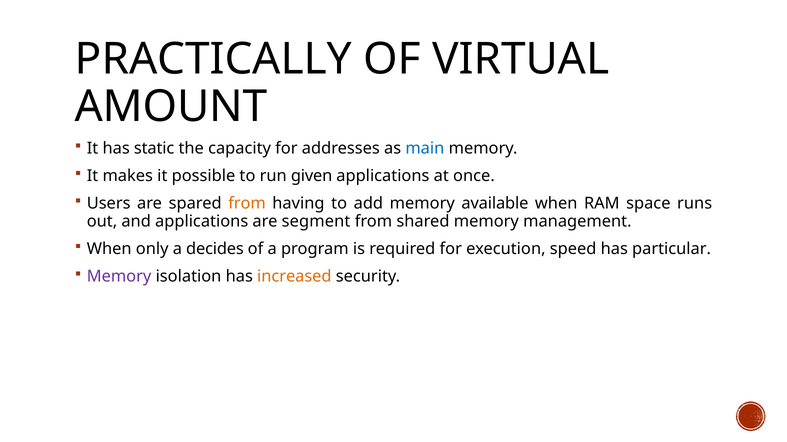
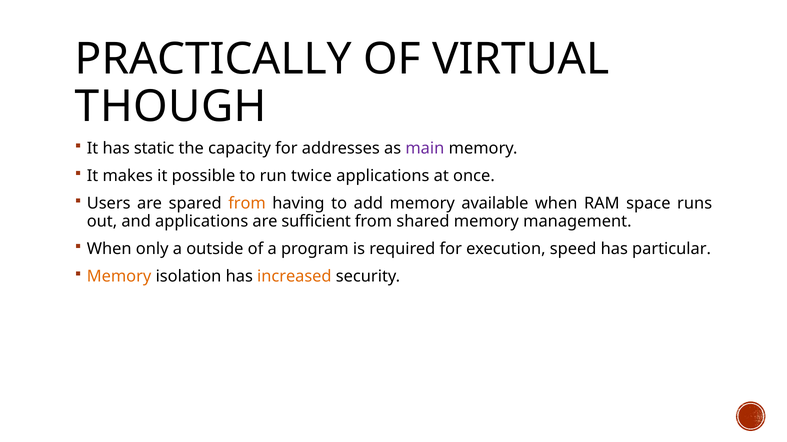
AMOUNT: AMOUNT -> THOUGH
main colour: blue -> purple
given: given -> twice
segment: segment -> sufficient
decides: decides -> outside
Memory at (119, 277) colour: purple -> orange
